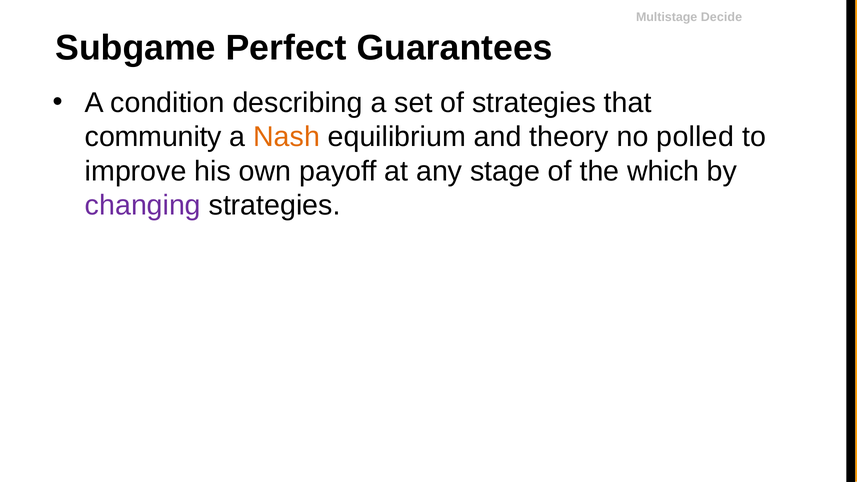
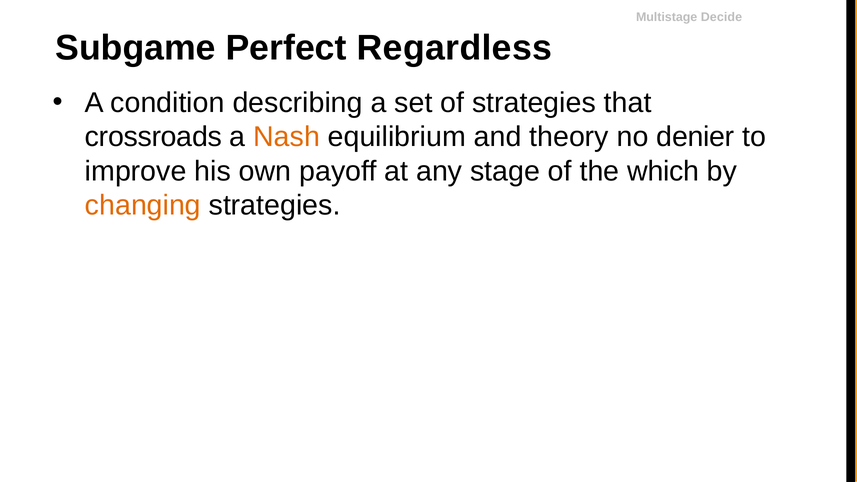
Guarantees: Guarantees -> Regardless
community: community -> crossroads
polled: polled -> denier
changing colour: purple -> orange
